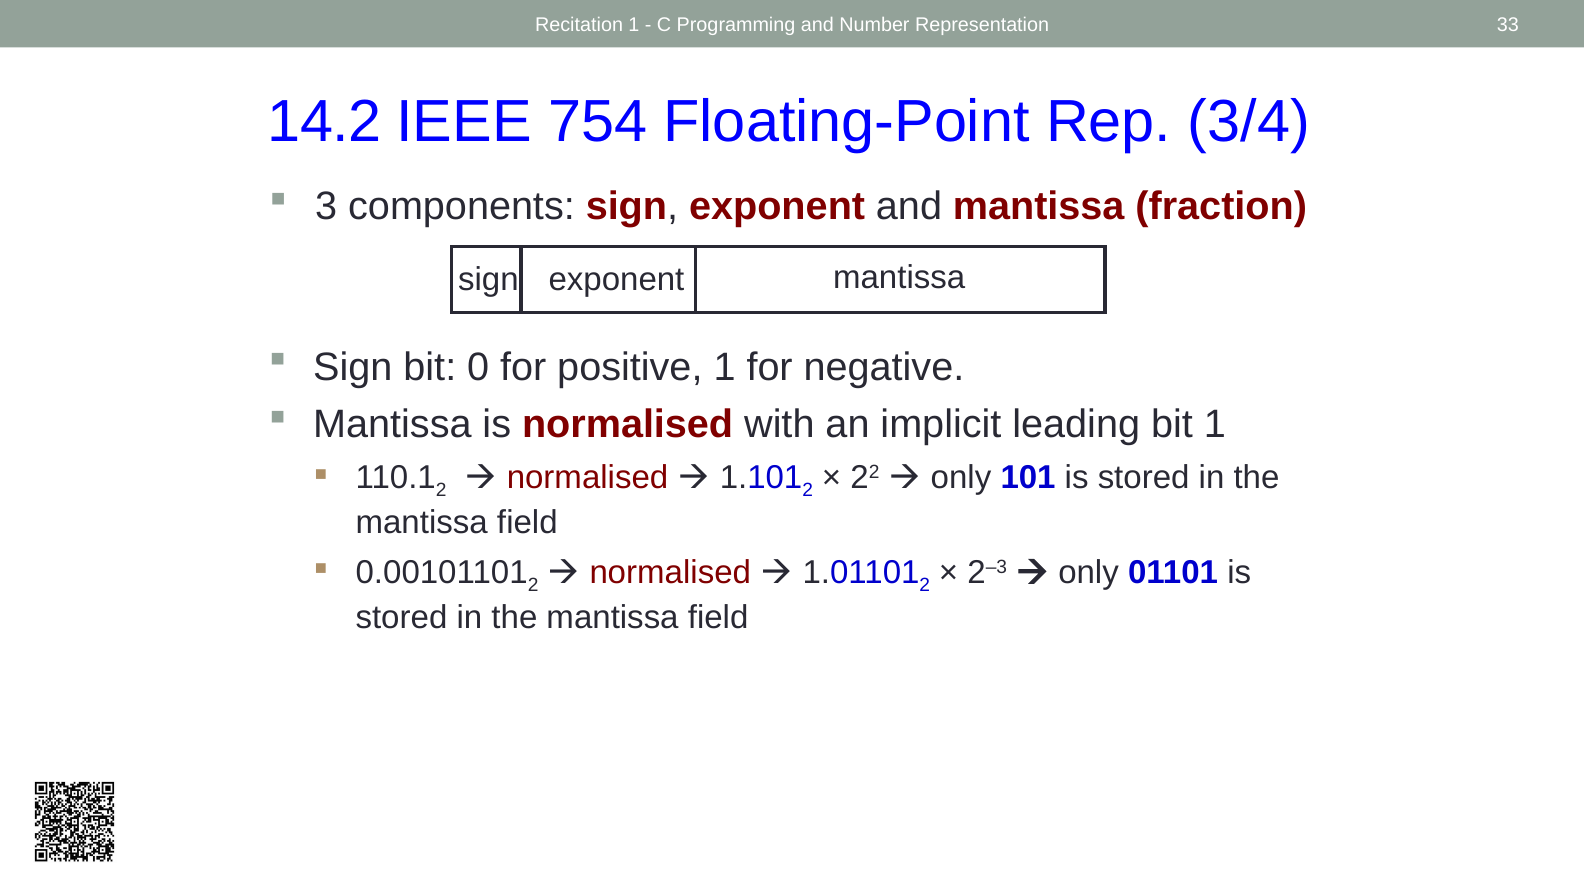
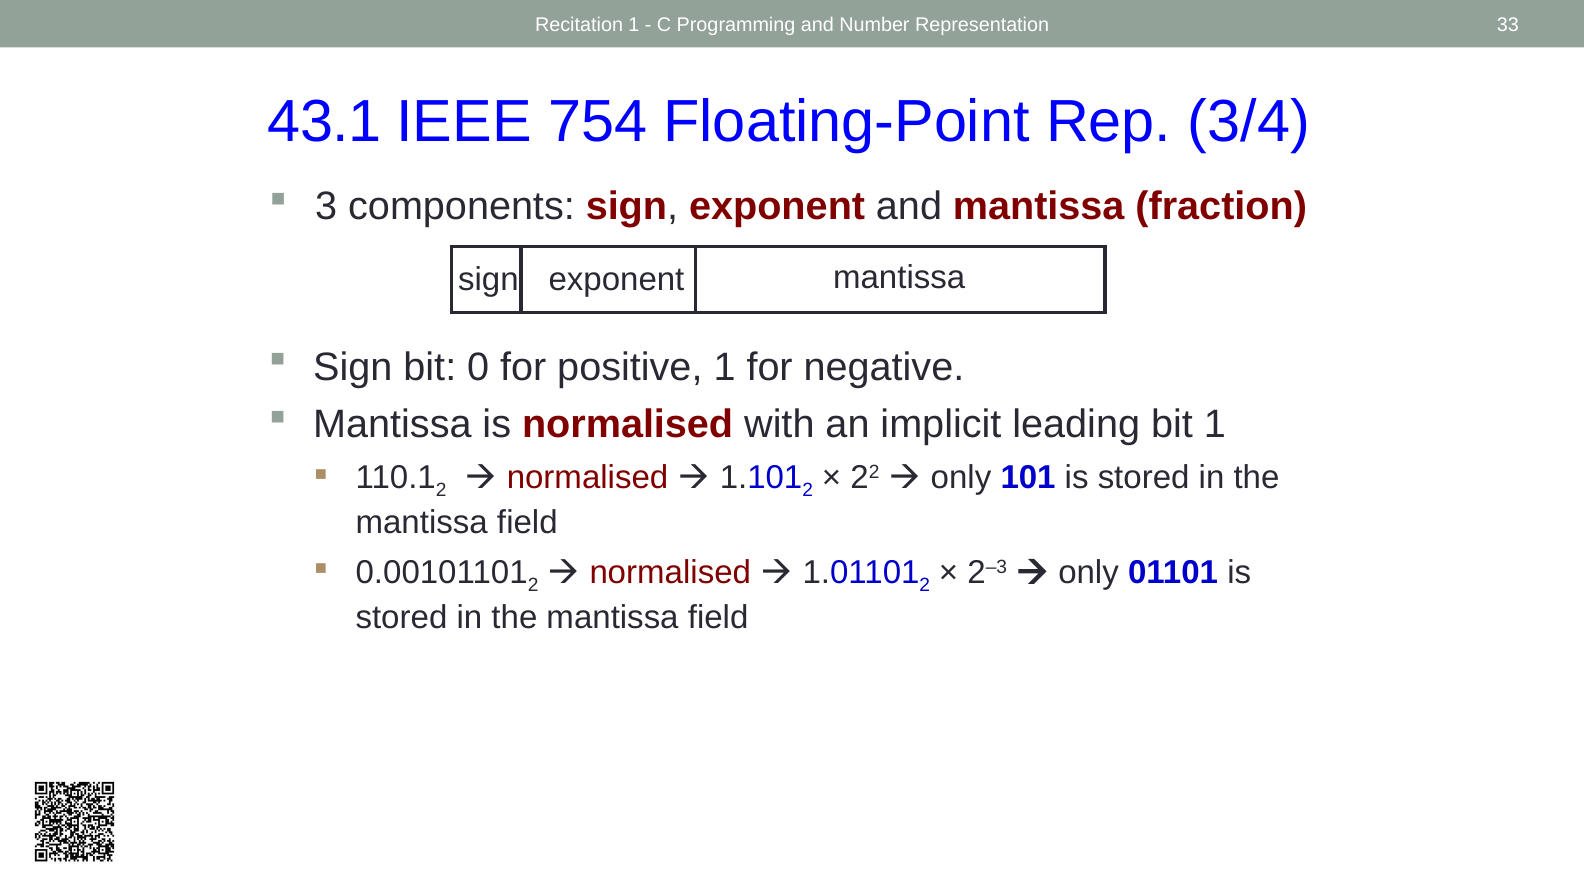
14.2: 14.2 -> 43.1
